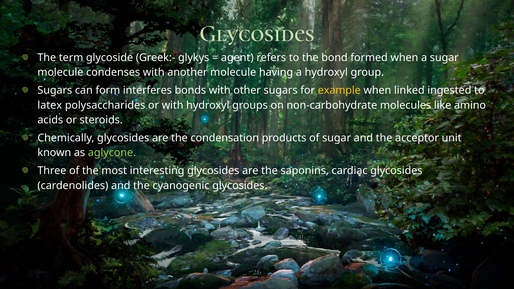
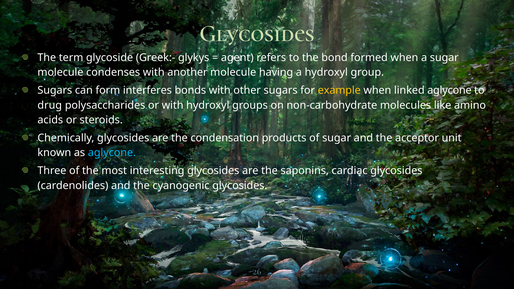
linked ingested: ingested -> aglycone
latex: latex -> drug
aglycone at (112, 153) colour: light green -> light blue
